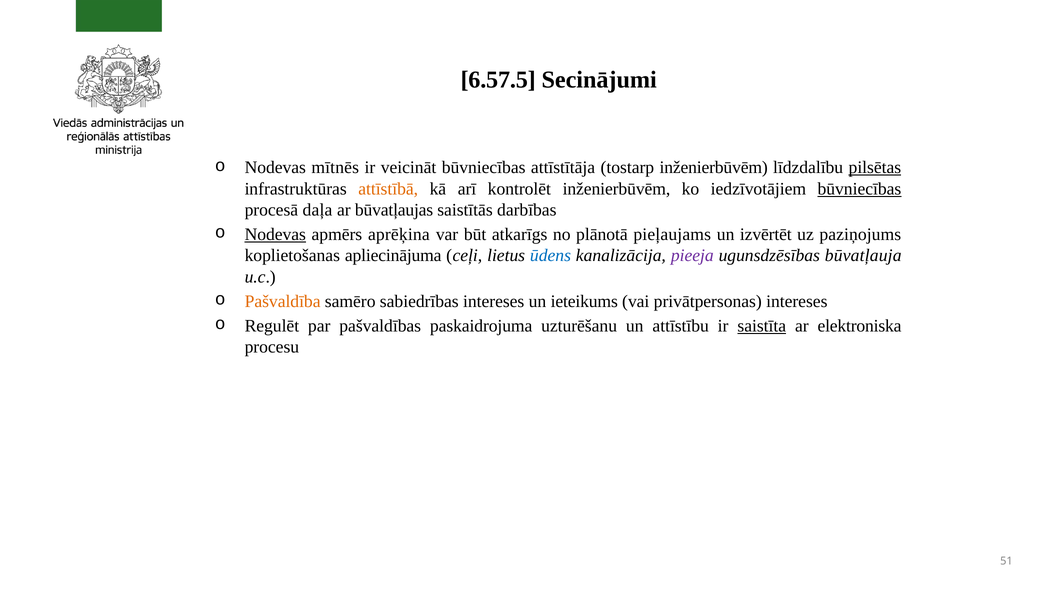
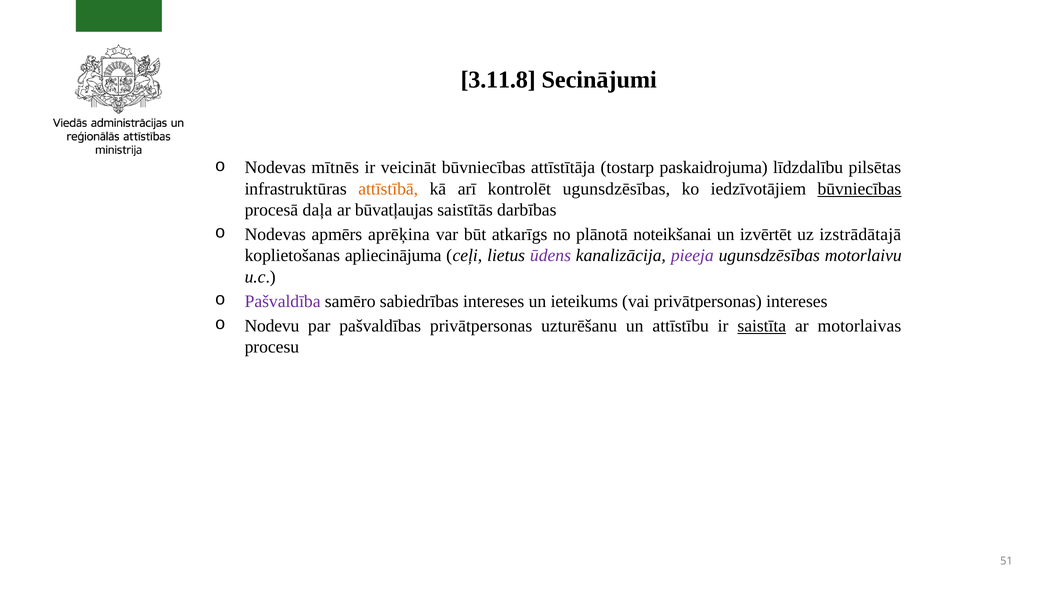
6.57.5: 6.57.5 -> 3.11.8
tostarp inženierbūvēm: inženierbūvēm -> paskaidrojuma
pilsētas underline: present -> none
kontrolēt inženierbūvēm: inženierbūvēm -> ugunsdzēsības
Nodevas at (275, 234) underline: present -> none
pieļaujams: pieļaujams -> noteikšanai
paziņojums: paziņojums -> izstrādātajā
ūdens colour: blue -> purple
būvatļauja: būvatļauja -> motorlaivu
Pašvaldība colour: orange -> purple
Regulēt: Regulēt -> Nodevu
pašvaldības paskaidrojuma: paskaidrojuma -> privātpersonas
elektroniska: elektroniska -> motorlaivas
